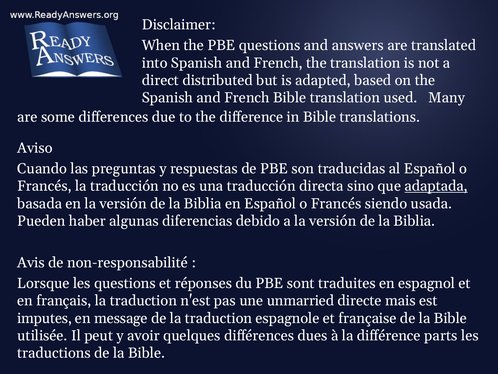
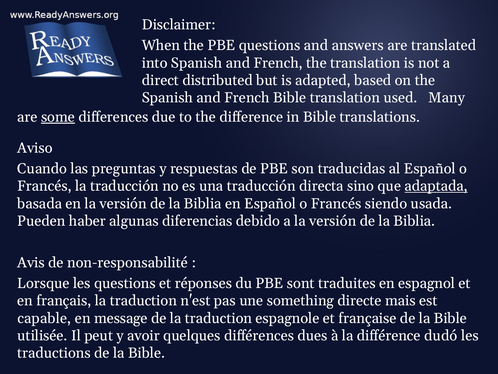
some underline: none -> present
unmarried: unmarried -> something
imputes: imputes -> capable
parts: parts -> dudó
